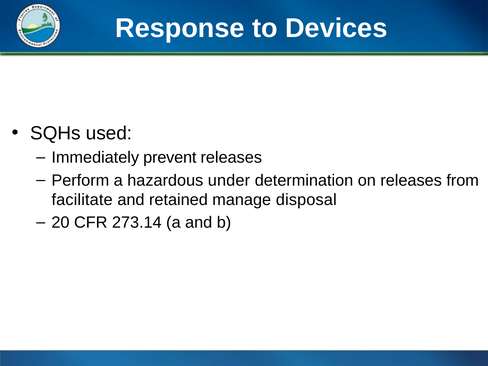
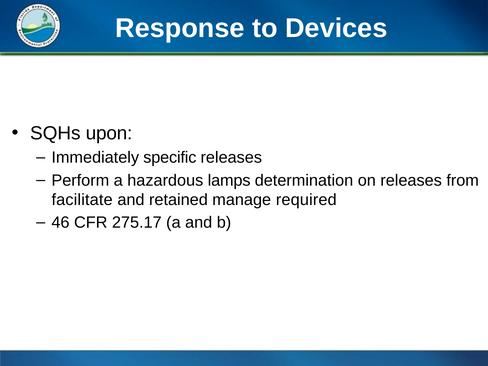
used: used -> upon
prevent: prevent -> specific
under: under -> lamps
disposal: disposal -> required
20: 20 -> 46
273.14: 273.14 -> 275.17
